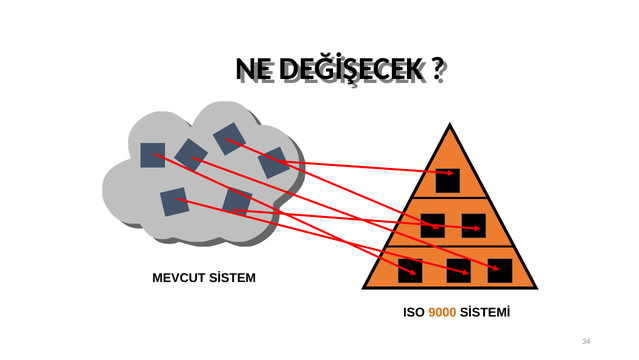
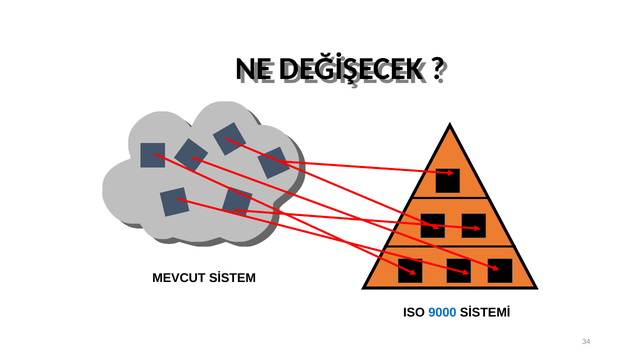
9000 colour: orange -> blue
